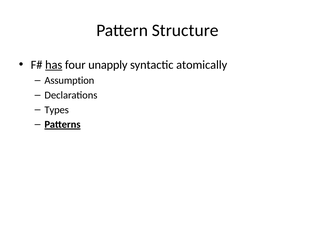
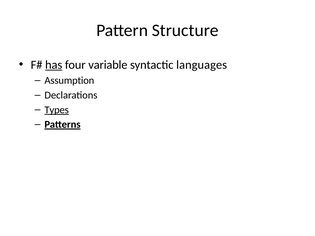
unapply: unapply -> variable
atomically: atomically -> languages
Types underline: none -> present
